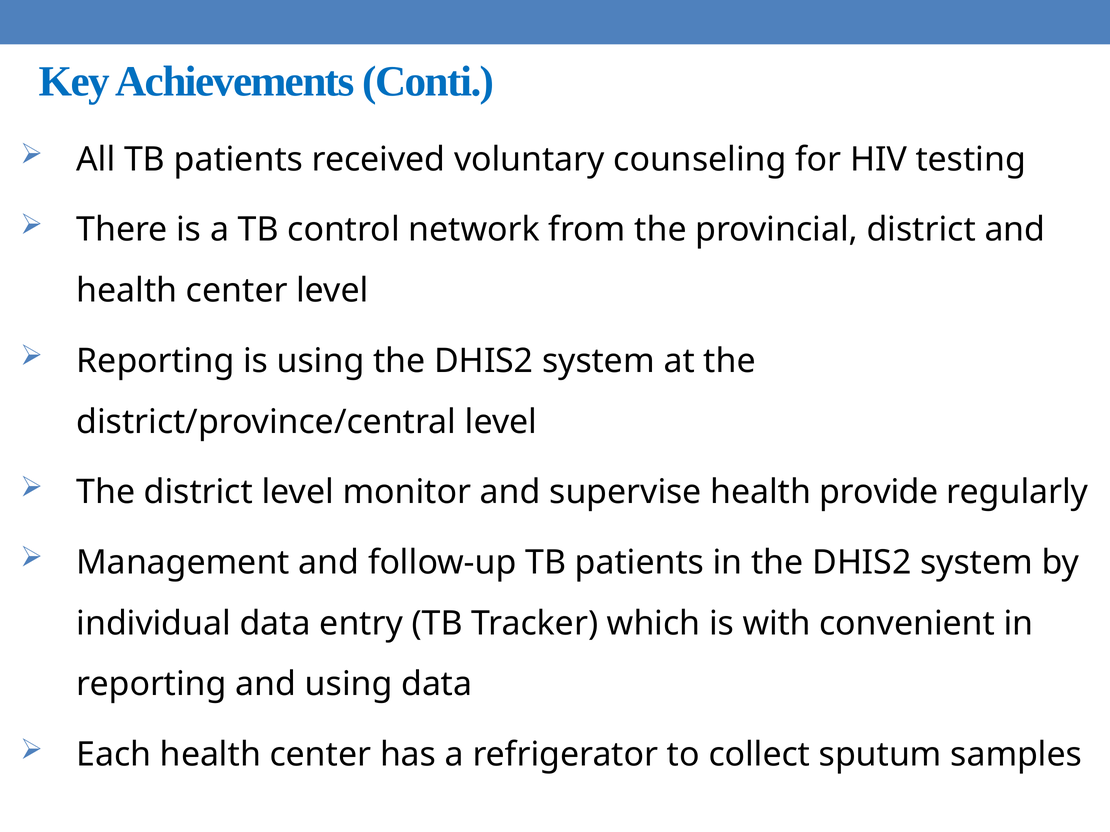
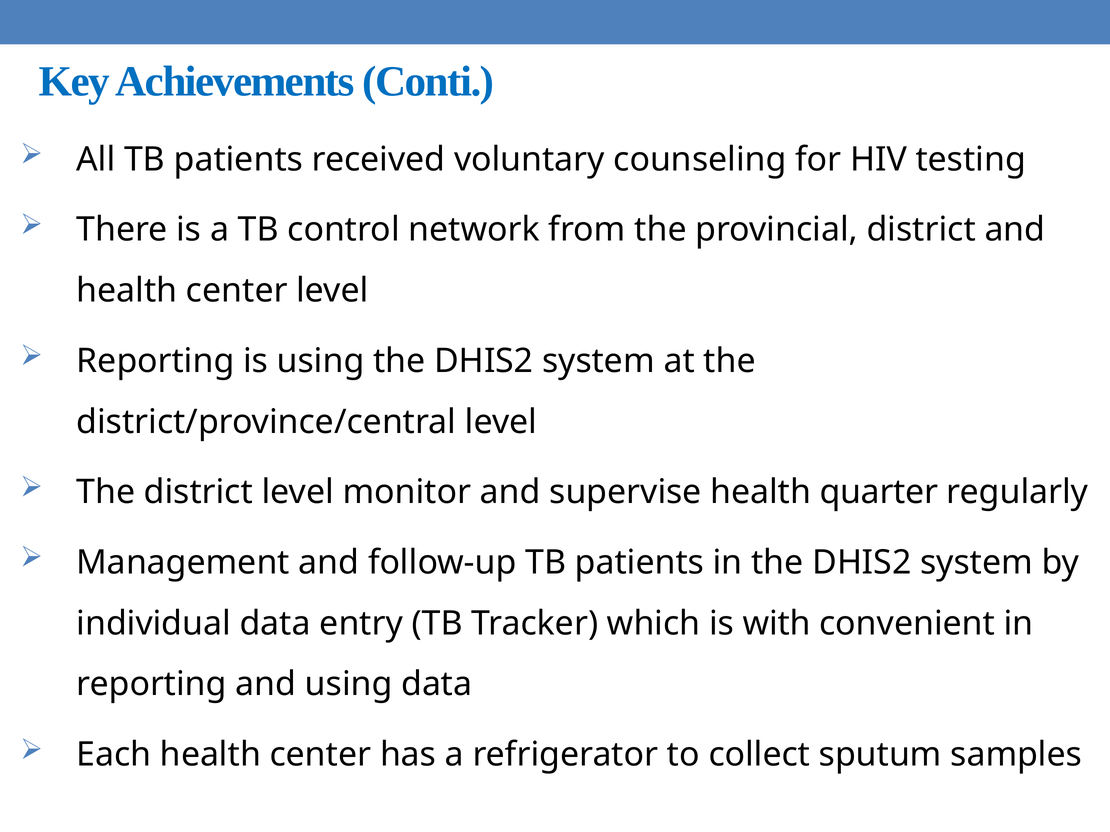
provide: provide -> quarter
